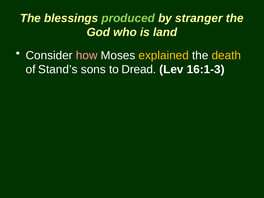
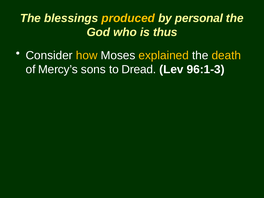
produced colour: light green -> yellow
stranger: stranger -> personal
land: land -> thus
how colour: pink -> yellow
Stand’s: Stand’s -> Mercy’s
16:1-3: 16:1-3 -> 96:1-3
